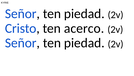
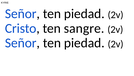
acerco: acerco -> sangre
